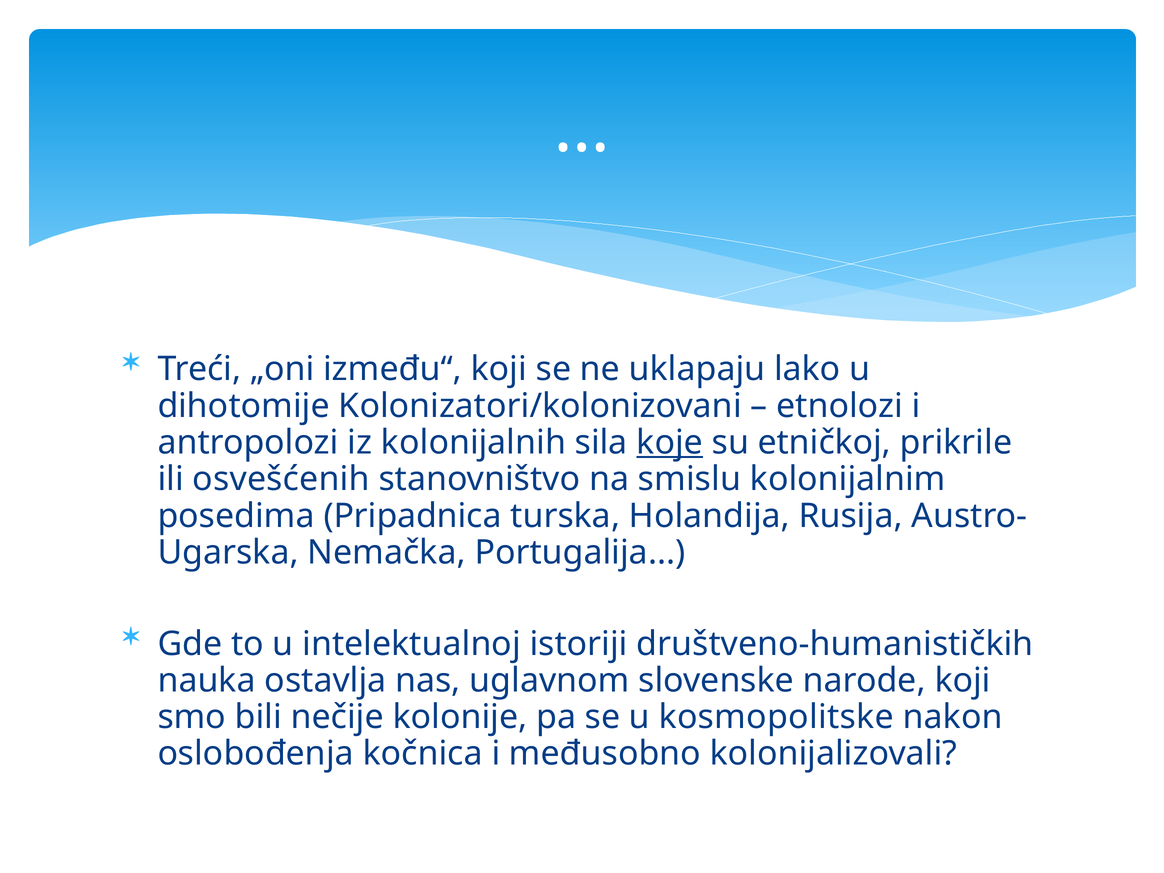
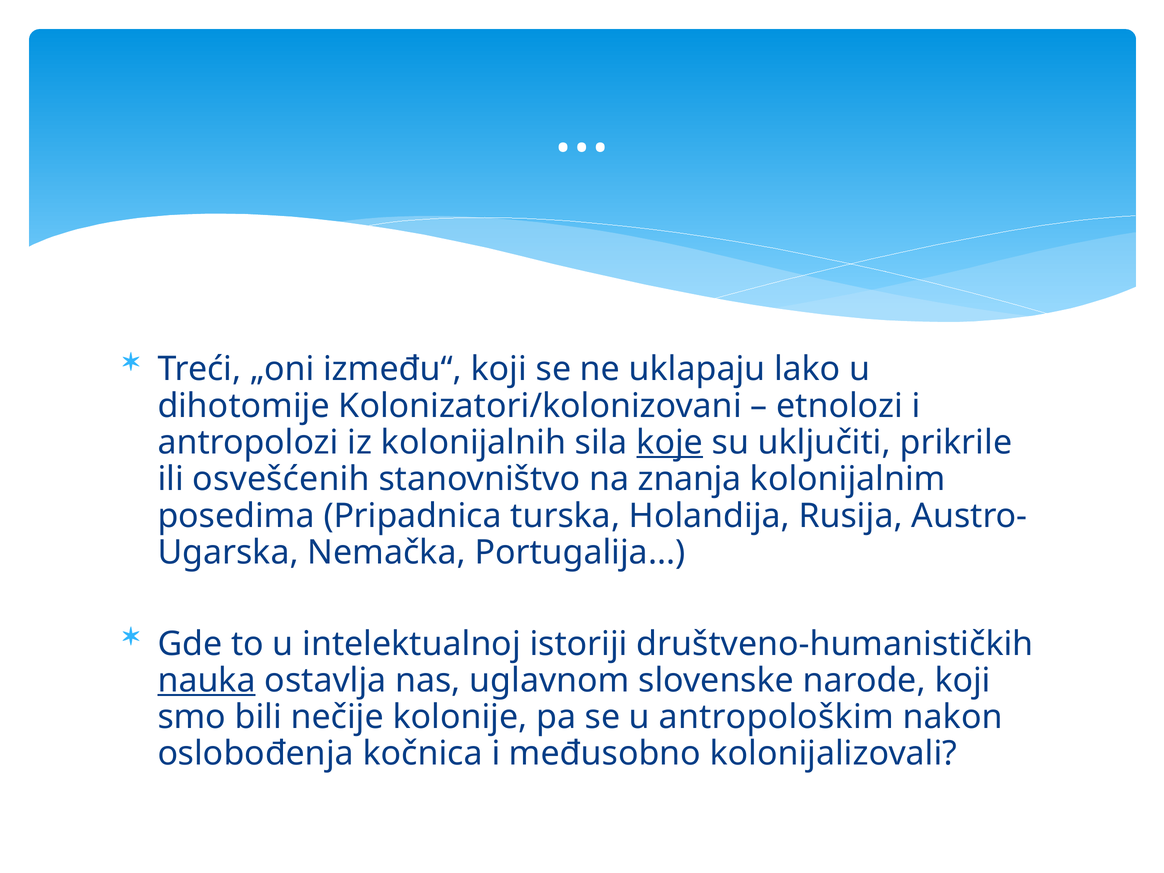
etničkoj: etničkoj -> uključiti
smislu: smislu -> znanja
nauka underline: none -> present
kosmopolitske: kosmopolitske -> antropološkim
